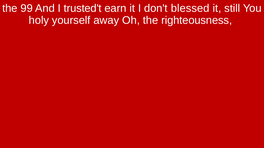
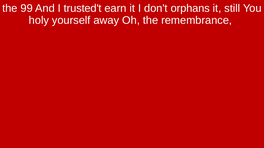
blessed: blessed -> orphans
righteousness: righteousness -> remembrance
